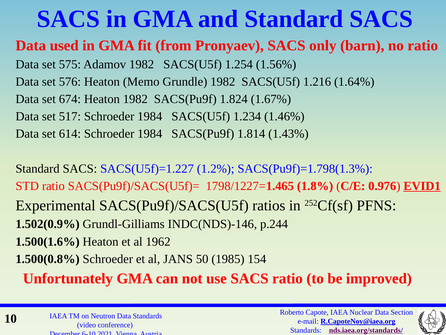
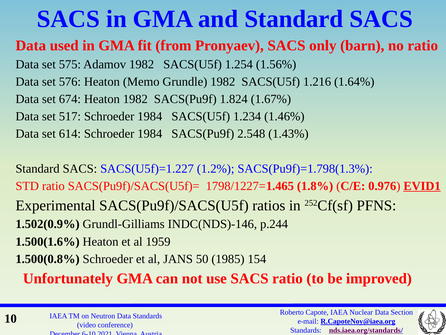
1.814: 1.814 -> 2.548
1962: 1962 -> 1959
